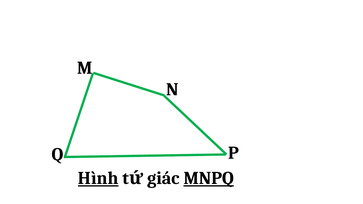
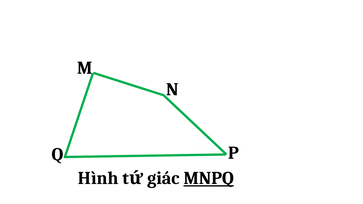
Hình underline: present -> none
